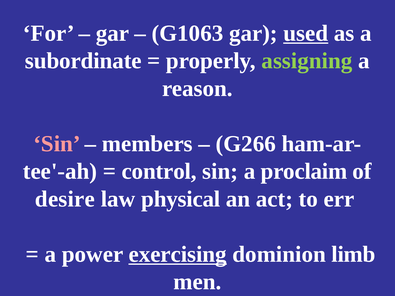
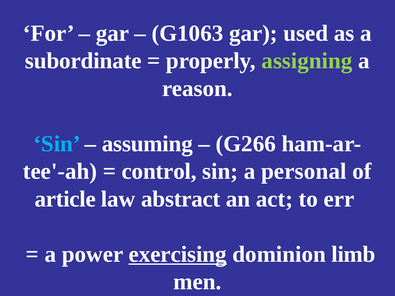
used underline: present -> none
Sin at (57, 144) colour: pink -> light blue
members: members -> assuming
proclaim: proclaim -> personal
desire: desire -> article
physical: physical -> abstract
